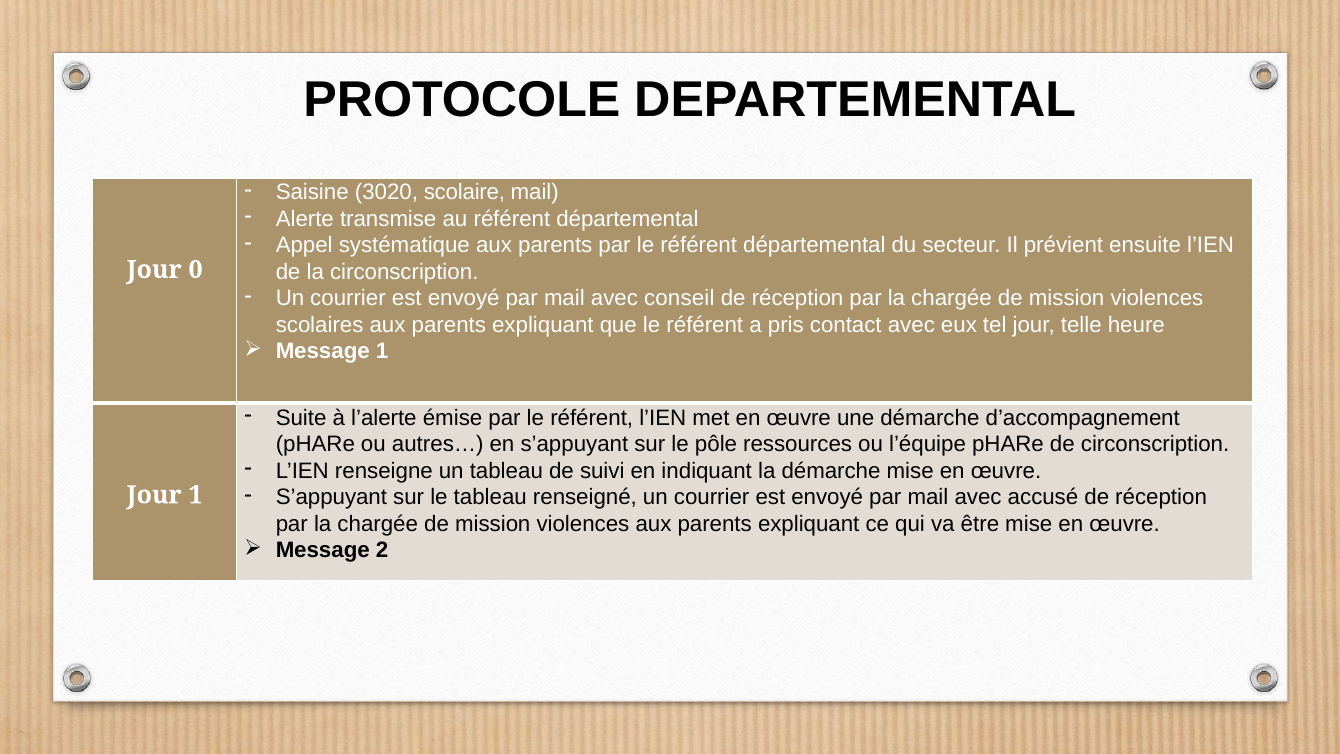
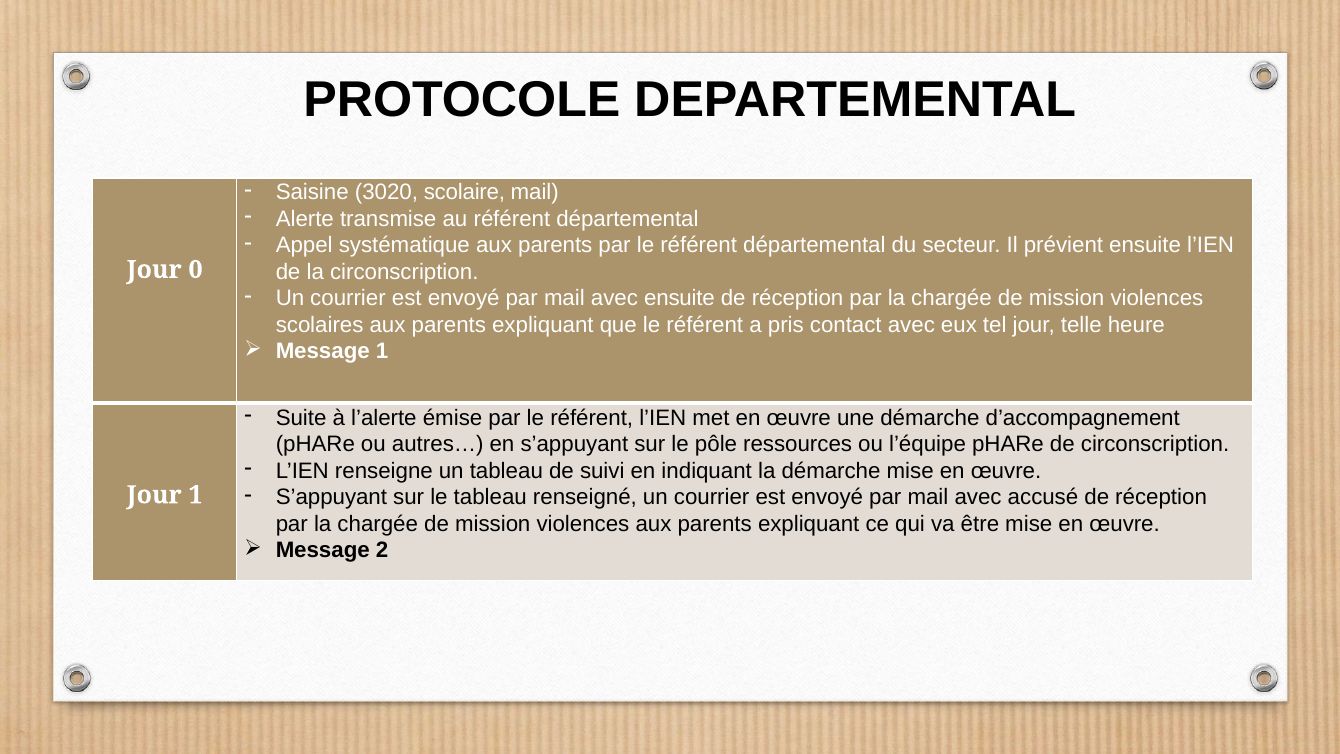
avec conseil: conseil -> ensuite
